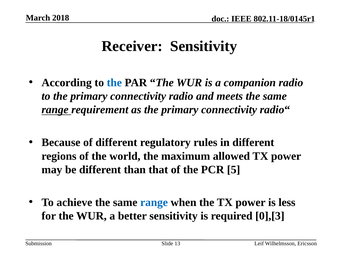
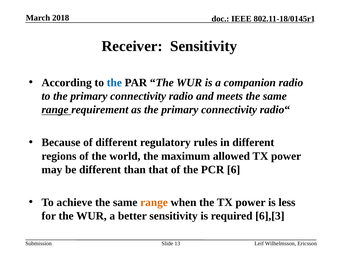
5: 5 -> 6
range at (154, 203) colour: blue -> orange
0],[3: 0],[3 -> 6],[3
